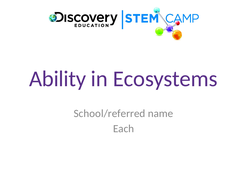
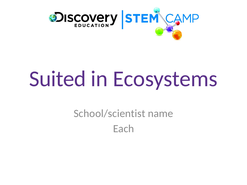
Ability: Ability -> Suited
School/referred: School/referred -> School/scientist
